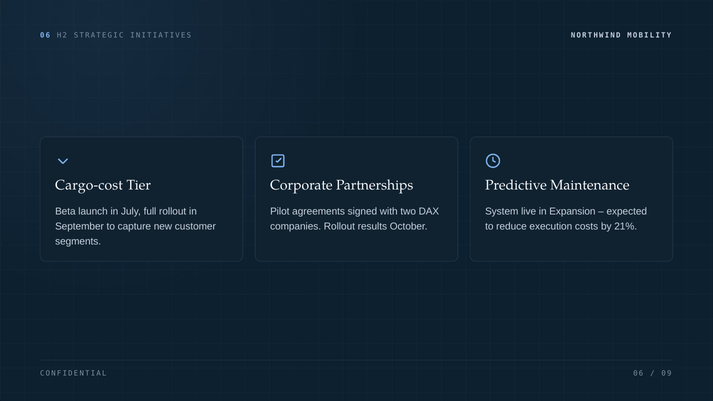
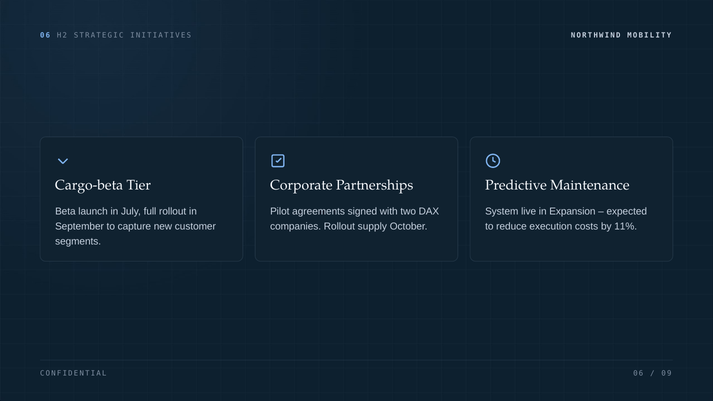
Cargo-cost: Cargo-cost -> Cargo-beta
results: results -> supply
21%: 21% -> 11%
